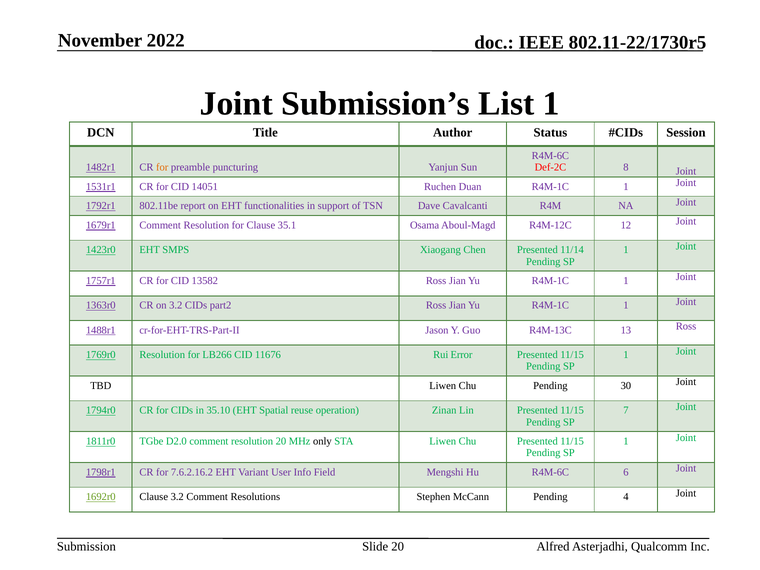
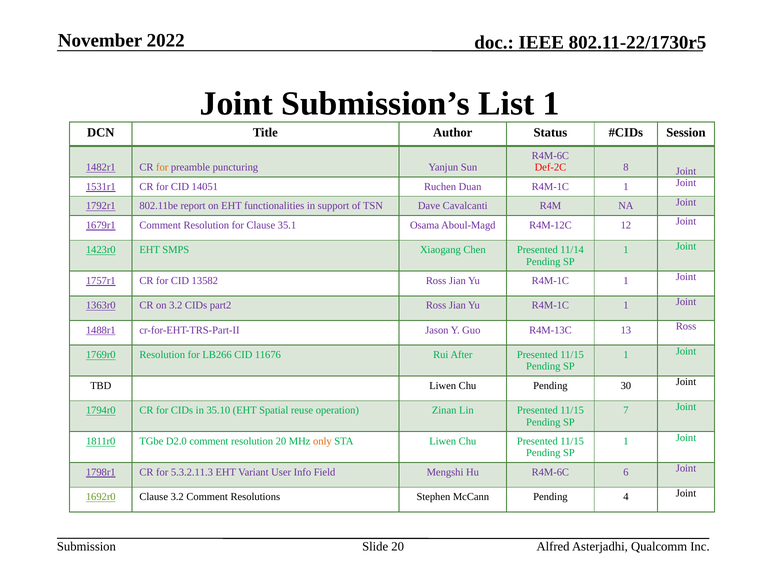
Error: Error -> After
only colour: black -> orange
7.6.2.16.2: 7.6.2.16.2 -> 5.3.2.11.3
